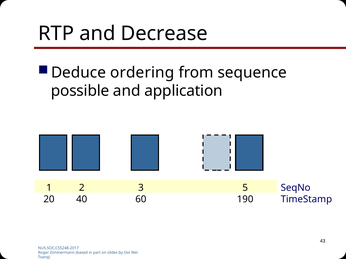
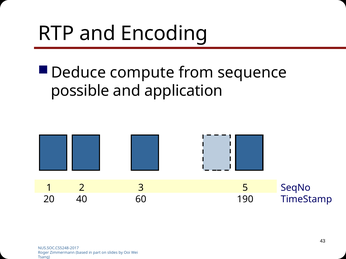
Decrease: Decrease -> Encoding
ordering: ordering -> compute
